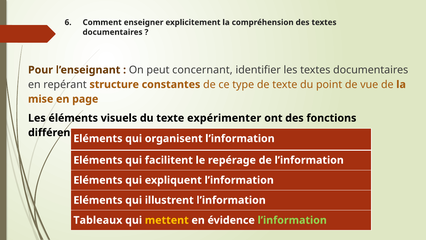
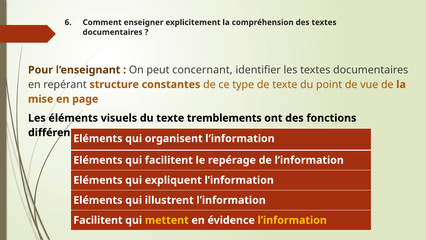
expérimenter: expérimenter -> tremblements
Tableaux at (98, 220): Tableaux -> Facilitent
l’information at (292, 220) colour: light green -> yellow
